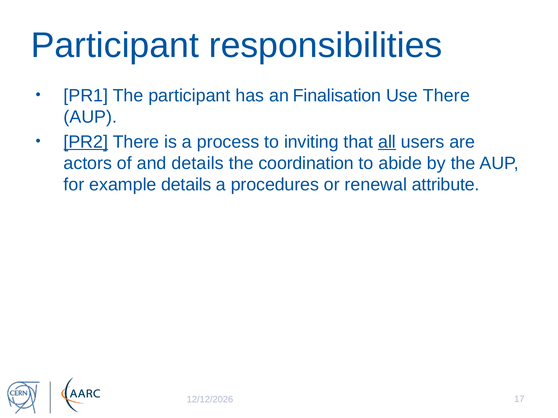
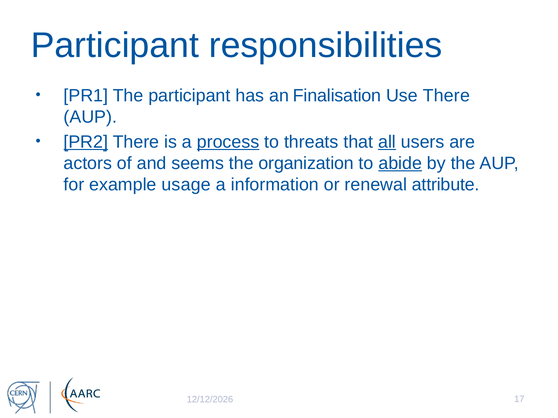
process underline: none -> present
inviting: inviting -> threats
and details: details -> seems
coordination: coordination -> organization
abide underline: none -> present
example details: details -> usage
procedures: procedures -> information
